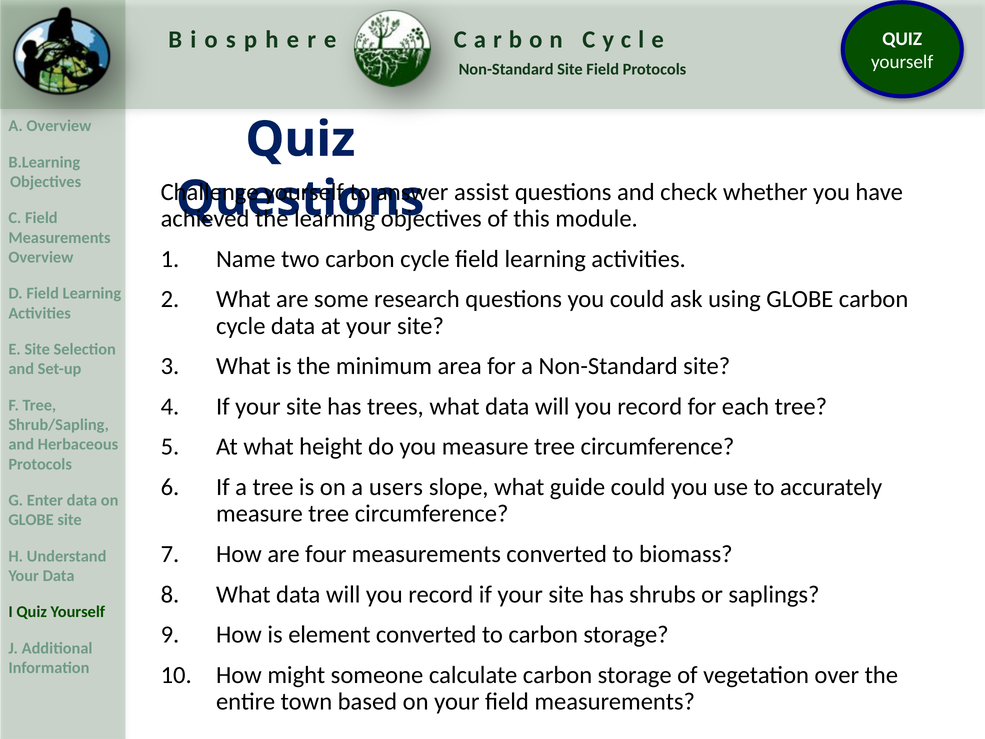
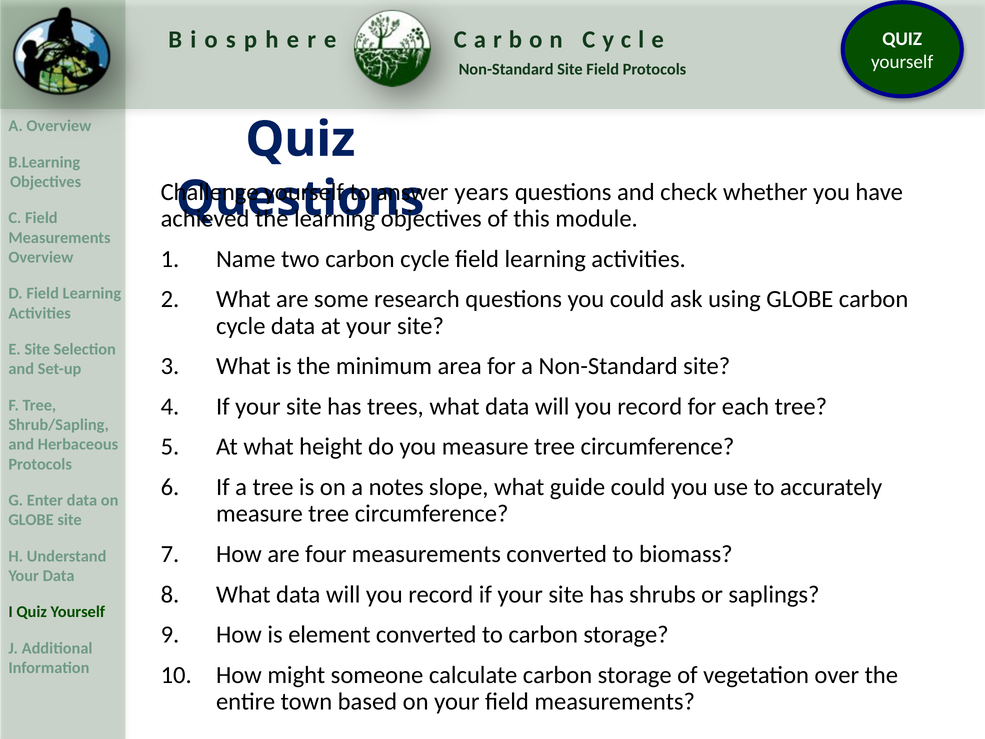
assist: assist -> years
users: users -> notes
